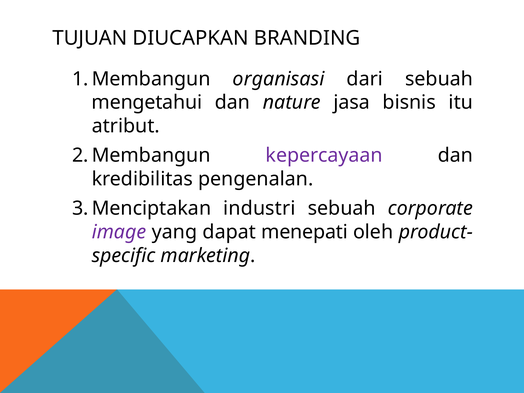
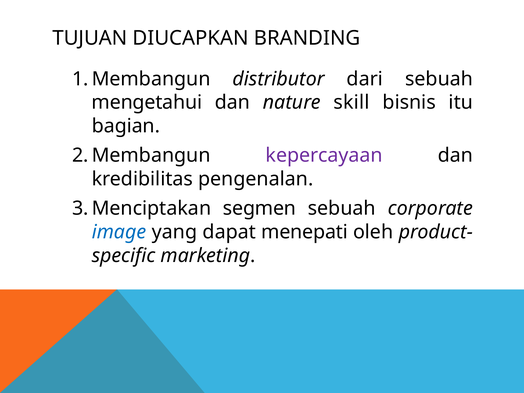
organisasi: organisasi -> distributor
jasa: jasa -> skill
atribut: atribut -> bagian
industri: industri -> segmen
image colour: purple -> blue
